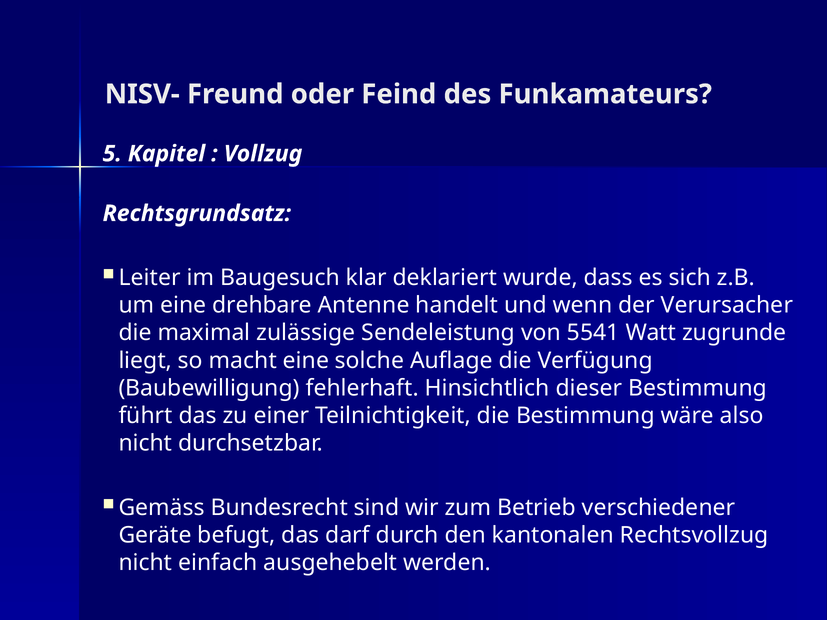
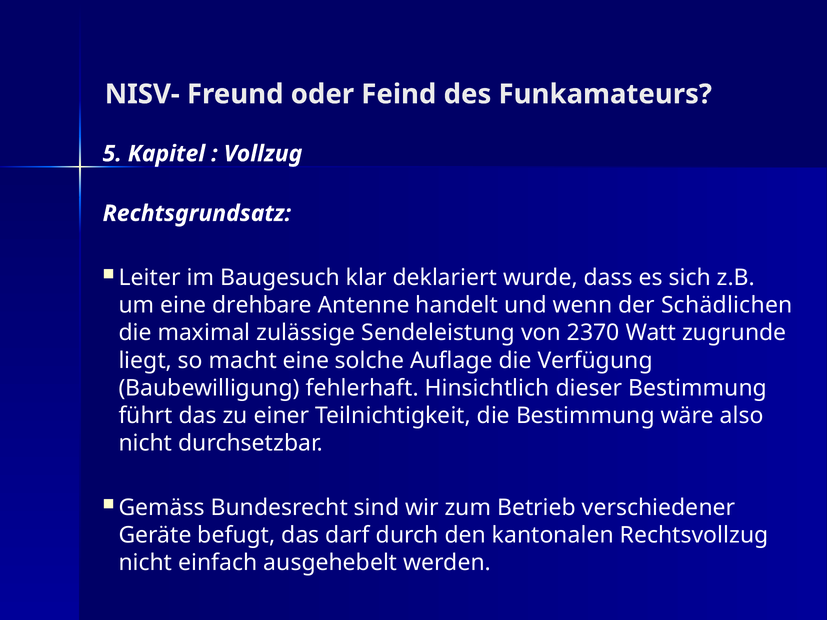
Verursacher: Verursacher -> Schädlichen
5541: 5541 -> 2370
